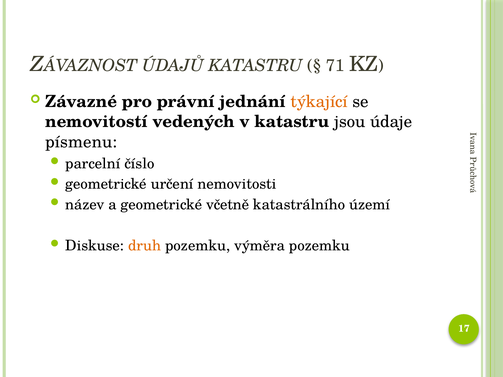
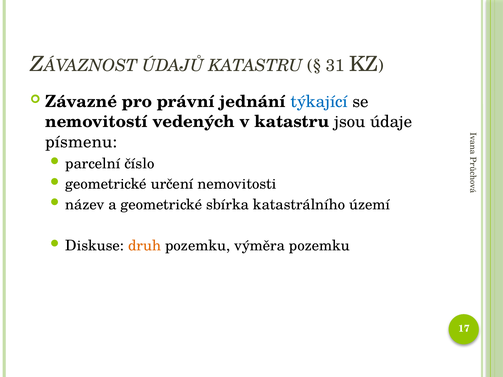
71: 71 -> 31
týkající colour: orange -> blue
včetně: včetně -> sbírka
